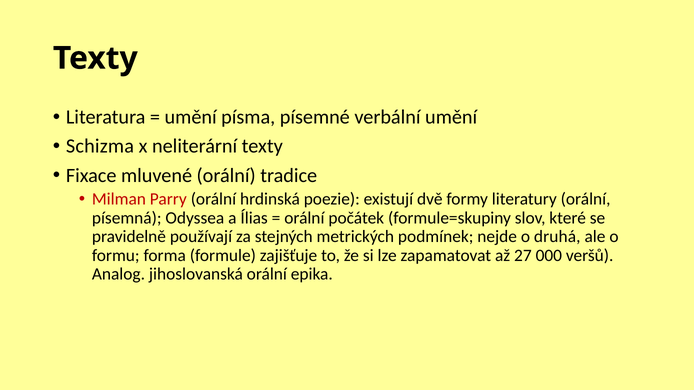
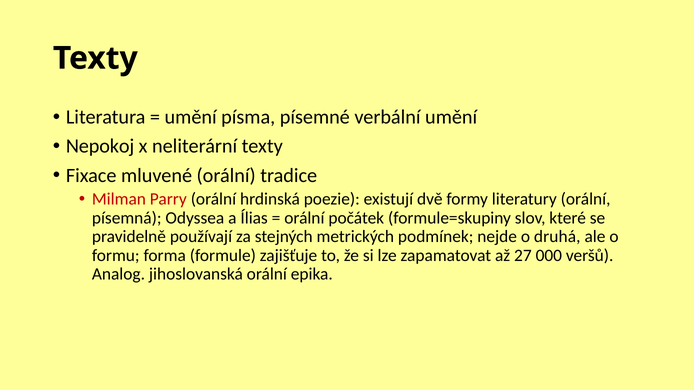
Schizma: Schizma -> Nepokoj
